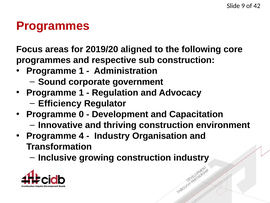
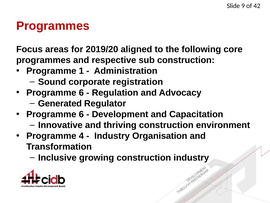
government: government -> registration
1 at (81, 92): 1 -> 6
Efficiency: Efficiency -> Generated
0 at (81, 114): 0 -> 6
